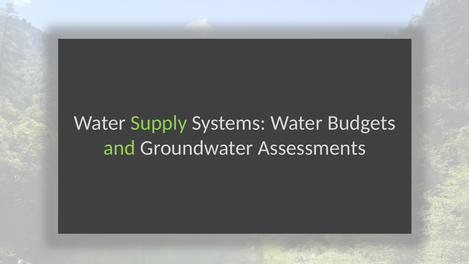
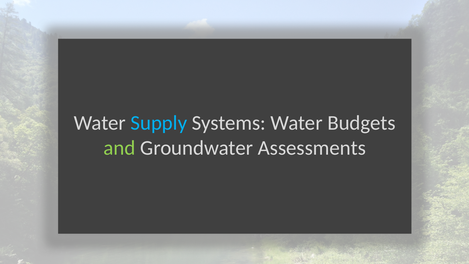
Supply colour: light green -> light blue
